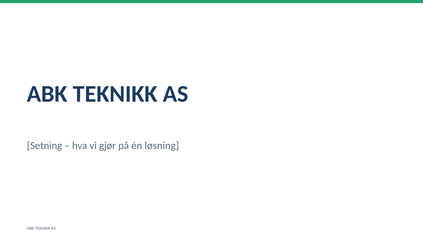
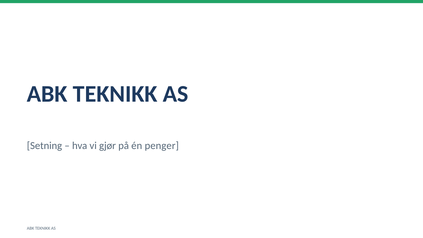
løsning: løsning -> penger
